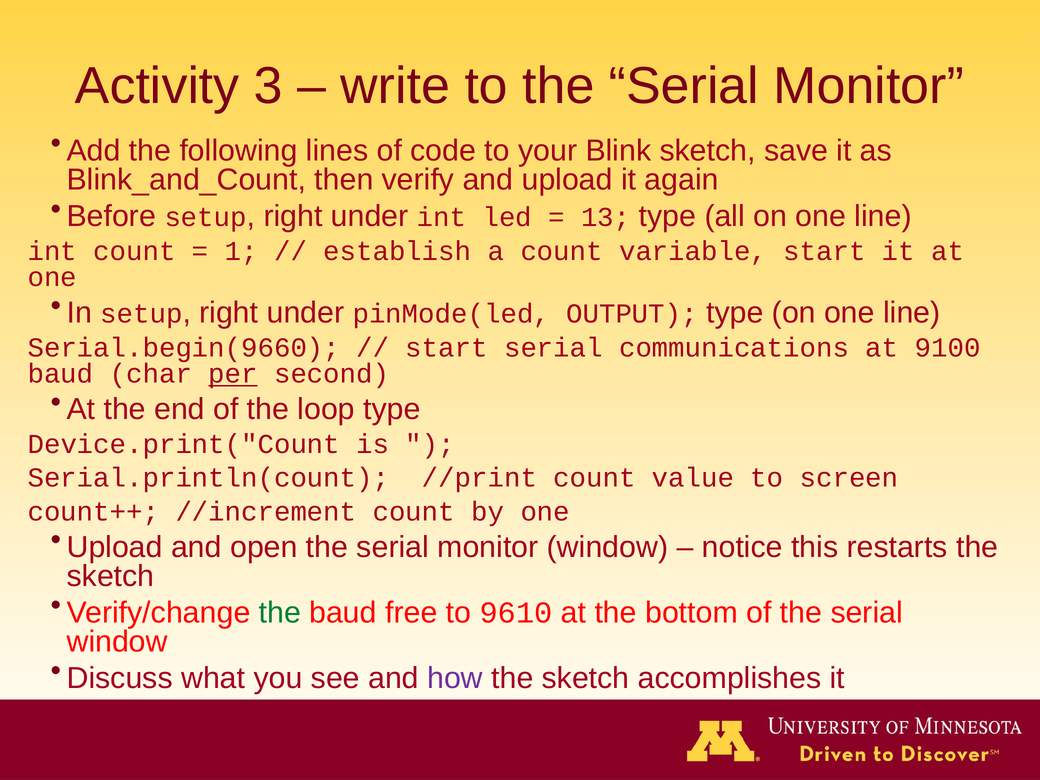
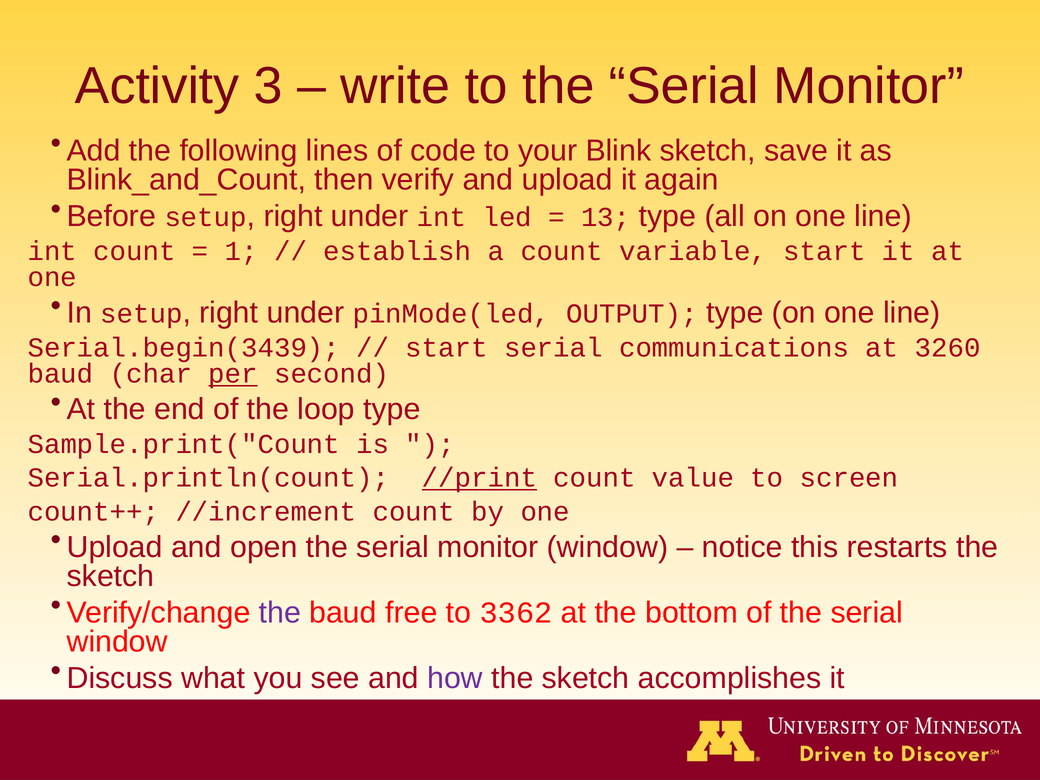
Serial.begin(9660: Serial.begin(9660 -> Serial.begin(3439
9100: 9100 -> 3260
Device.print("Count: Device.print("Count -> Sample.print("Count
//print underline: none -> present
the at (280, 613) colour: green -> purple
9610: 9610 -> 3362
